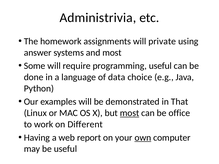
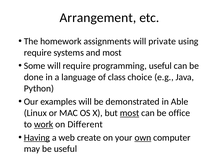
Administrivia: Administrivia -> Arrangement
answer at (38, 53): answer -> require
data: data -> class
That: That -> Able
work underline: none -> present
Having underline: none -> present
report: report -> create
